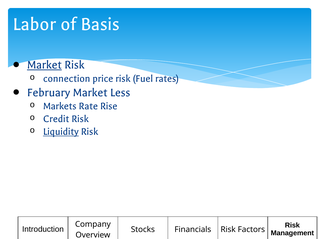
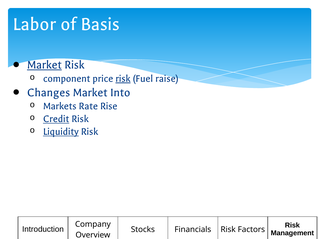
connection: connection -> component
risk at (123, 78) underline: none -> present
rates: rates -> raise
February: February -> Changes
Less: Less -> Into
Credit underline: none -> present
